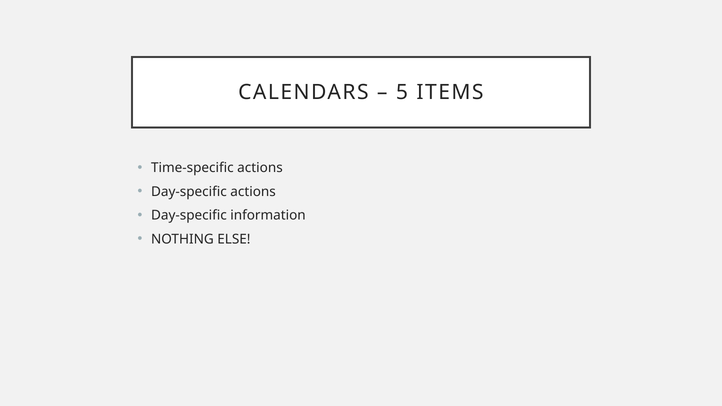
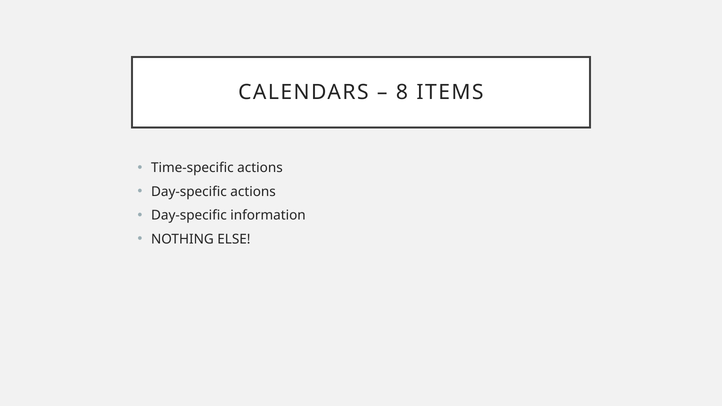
5: 5 -> 8
